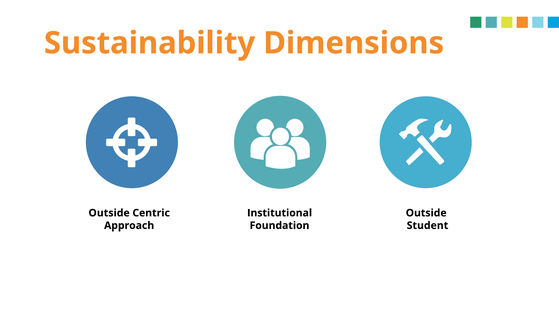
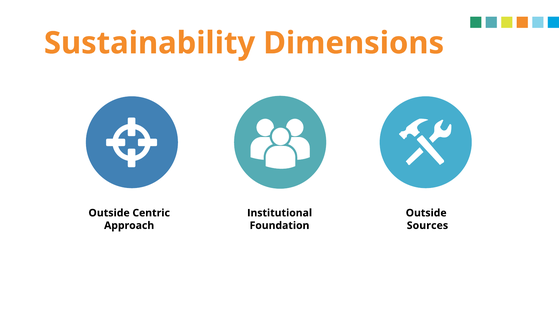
Student: Student -> Sources
